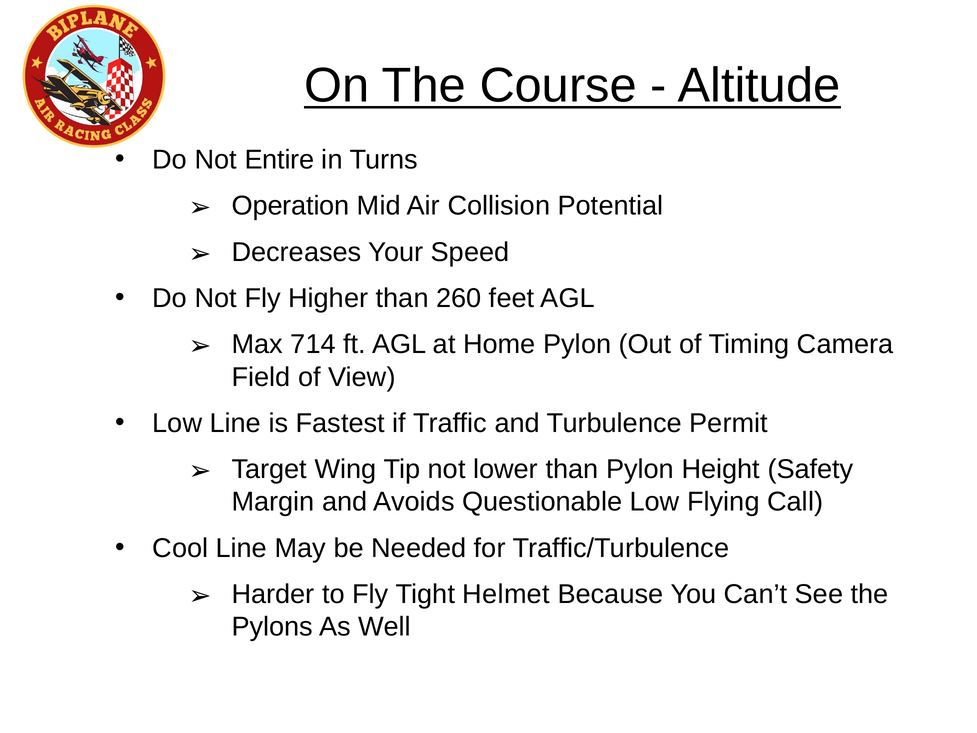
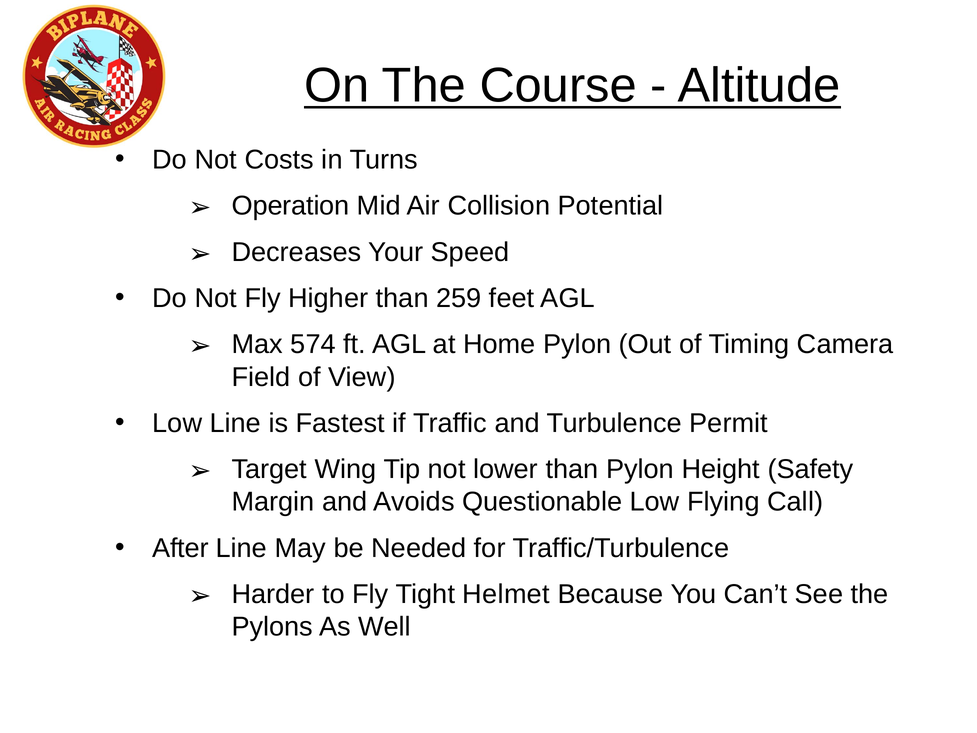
Entire: Entire -> Costs
260: 260 -> 259
714: 714 -> 574
Cool: Cool -> After
